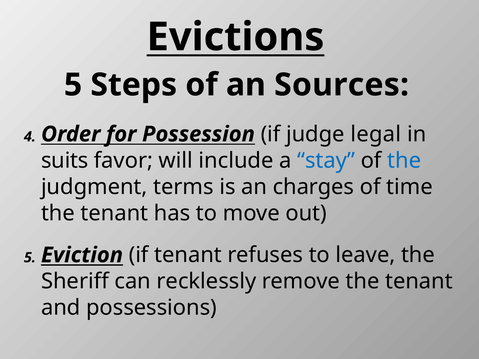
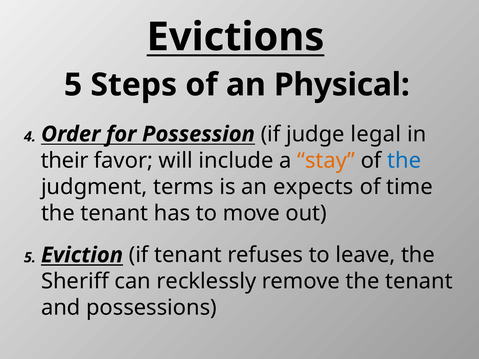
Sources: Sources -> Physical
suits: suits -> their
stay colour: blue -> orange
charges: charges -> expects
